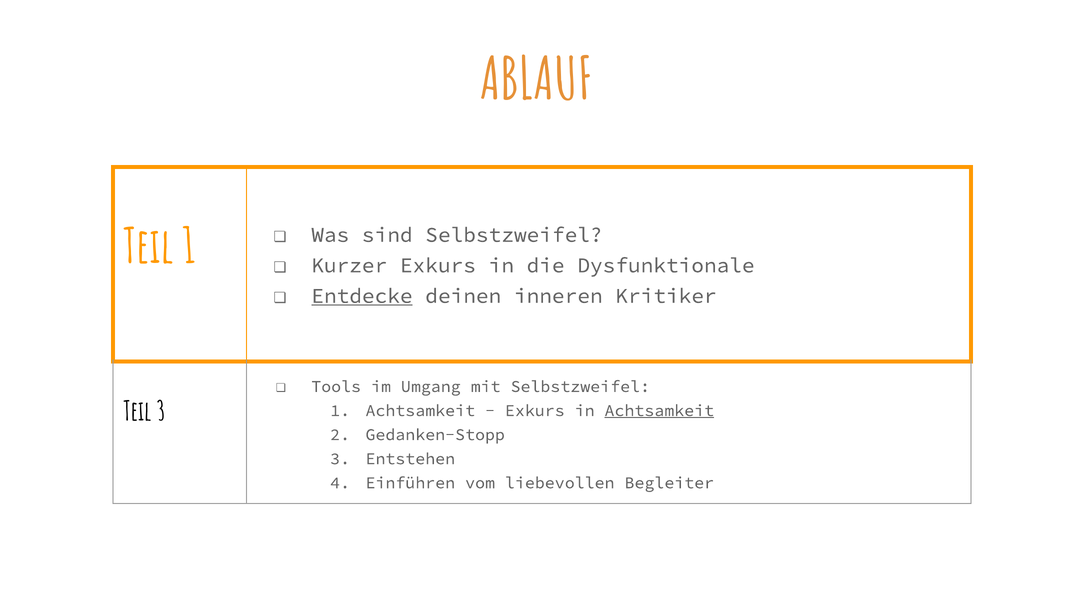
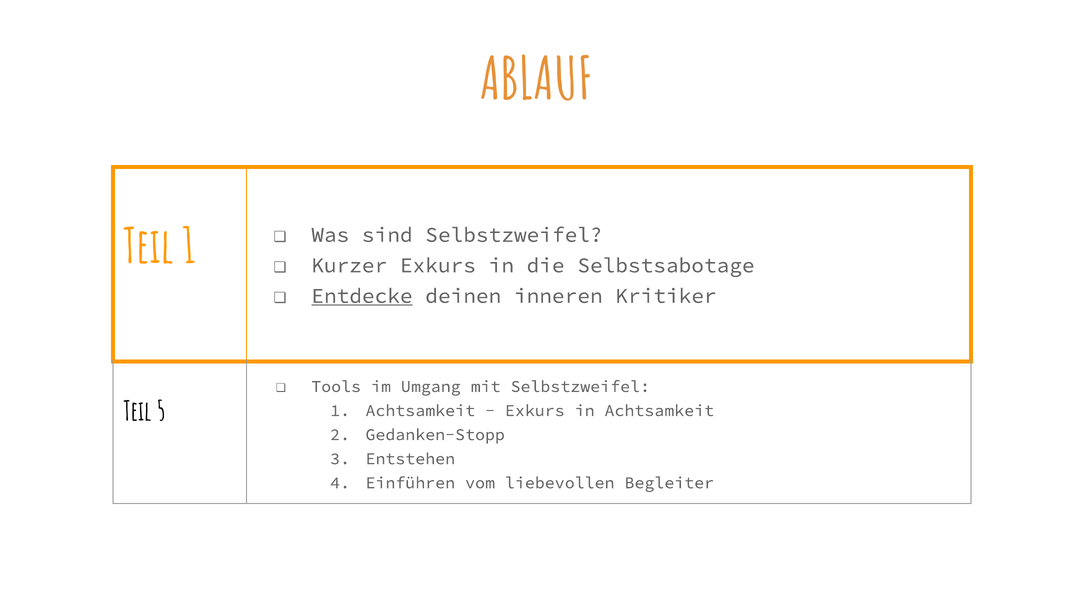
Dysfunktionale: Dysfunktionale -> Selbstsabotage
Teil 3: 3 -> 5
Achtsamkeit at (659, 410) underline: present -> none
